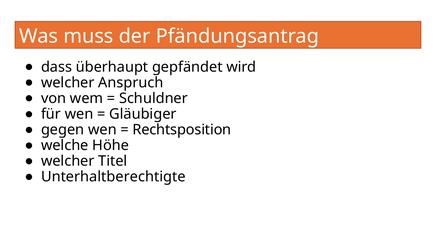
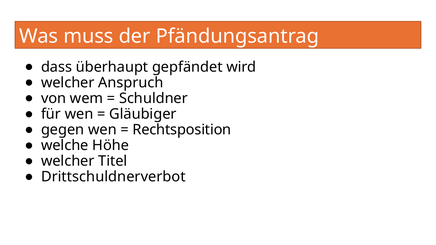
Unterhaltberechtigte: Unterhaltberechtigte -> Drittschuldnerverbot
